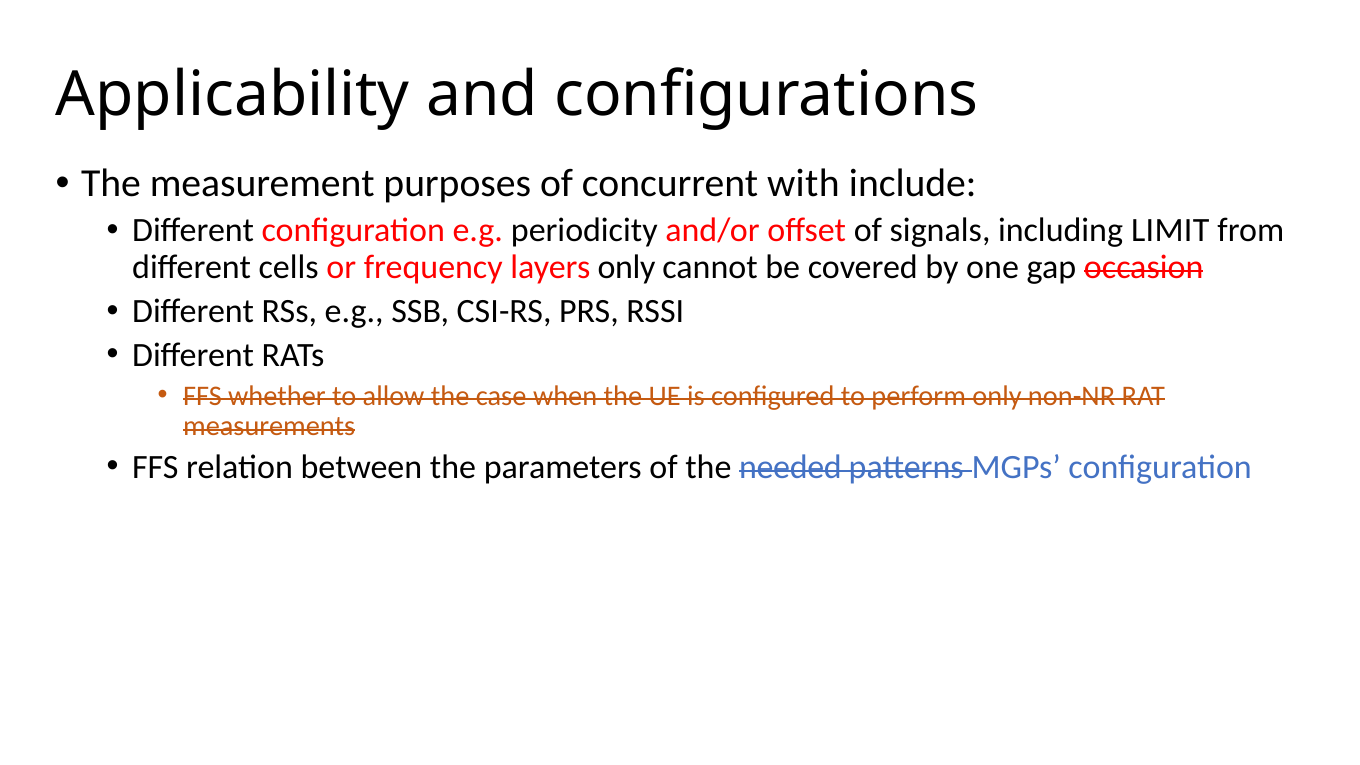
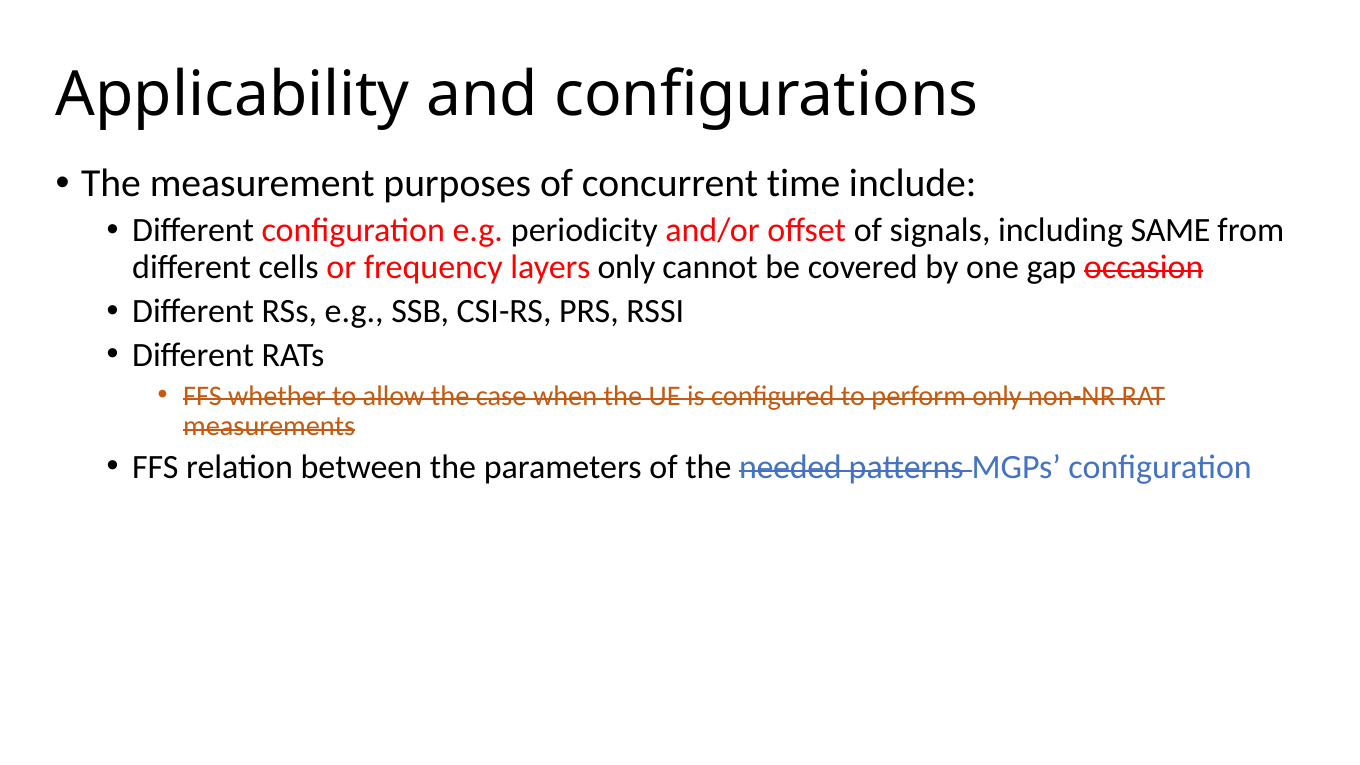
with: with -> time
LIMIT: LIMIT -> SAME
